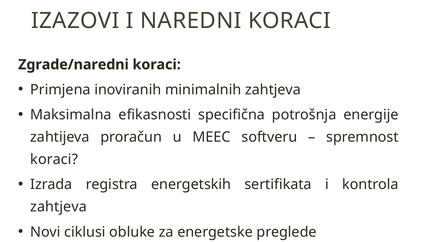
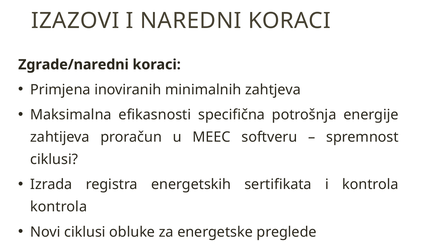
koraci at (54, 159): koraci -> ciklusi
zahtjeva at (59, 207): zahtjeva -> kontrola
